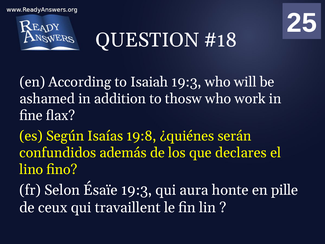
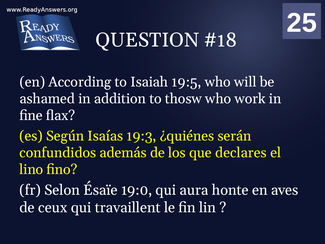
Isaiah 19:3: 19:3 -> 19:5
19:8: 19:8 -> 19:3
Ésaïe 19:3: 19:3 -> 19:0
pille: pille -> aves
